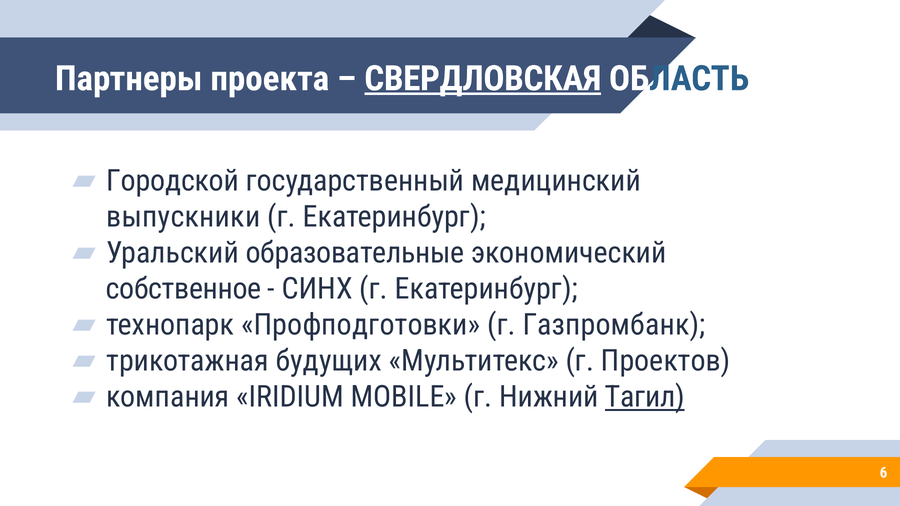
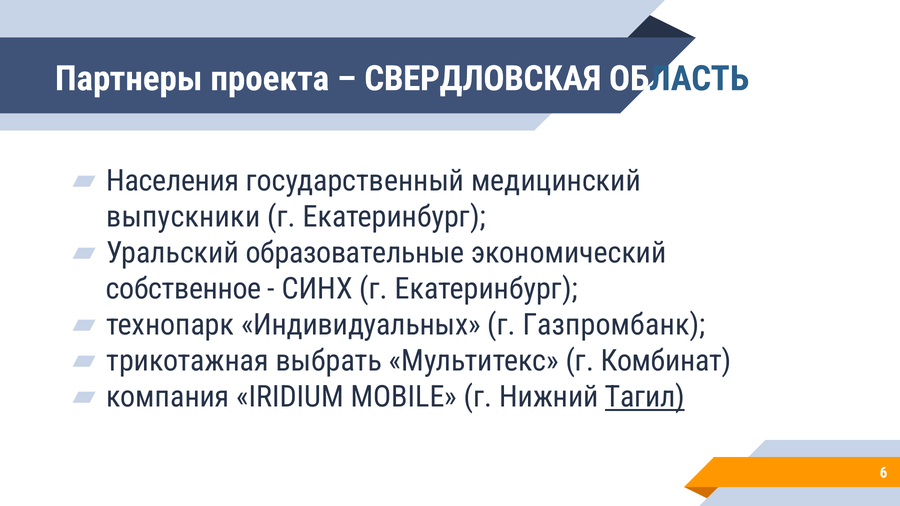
СВЕРДЛОВСКАЯ underline: present -> none
Городской: Городской -> Населения
Профподготовки: Профподготовки -> Индивидуальных
будущих: будущих -> выбрать
Проектов: Проектов -> Комбинат
